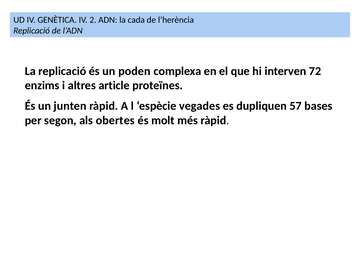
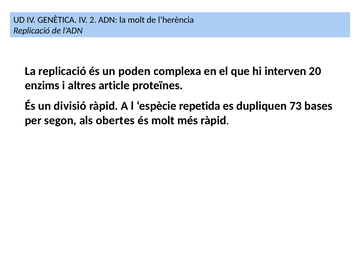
la cada: cada -> molt
72: 72 -> 20
junten: junten -> divisió
vegades: vegades -> repetida
57: 57 -> 73
